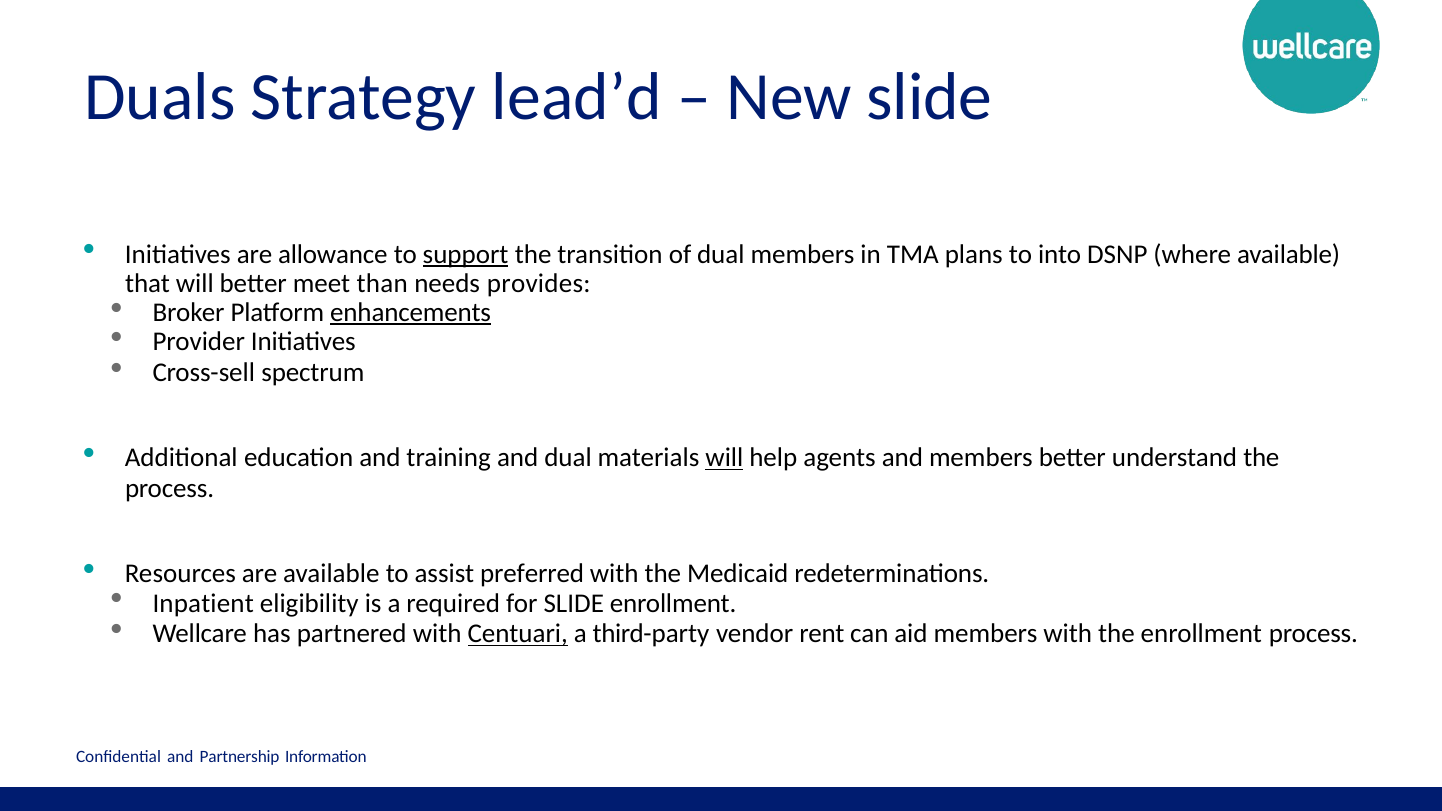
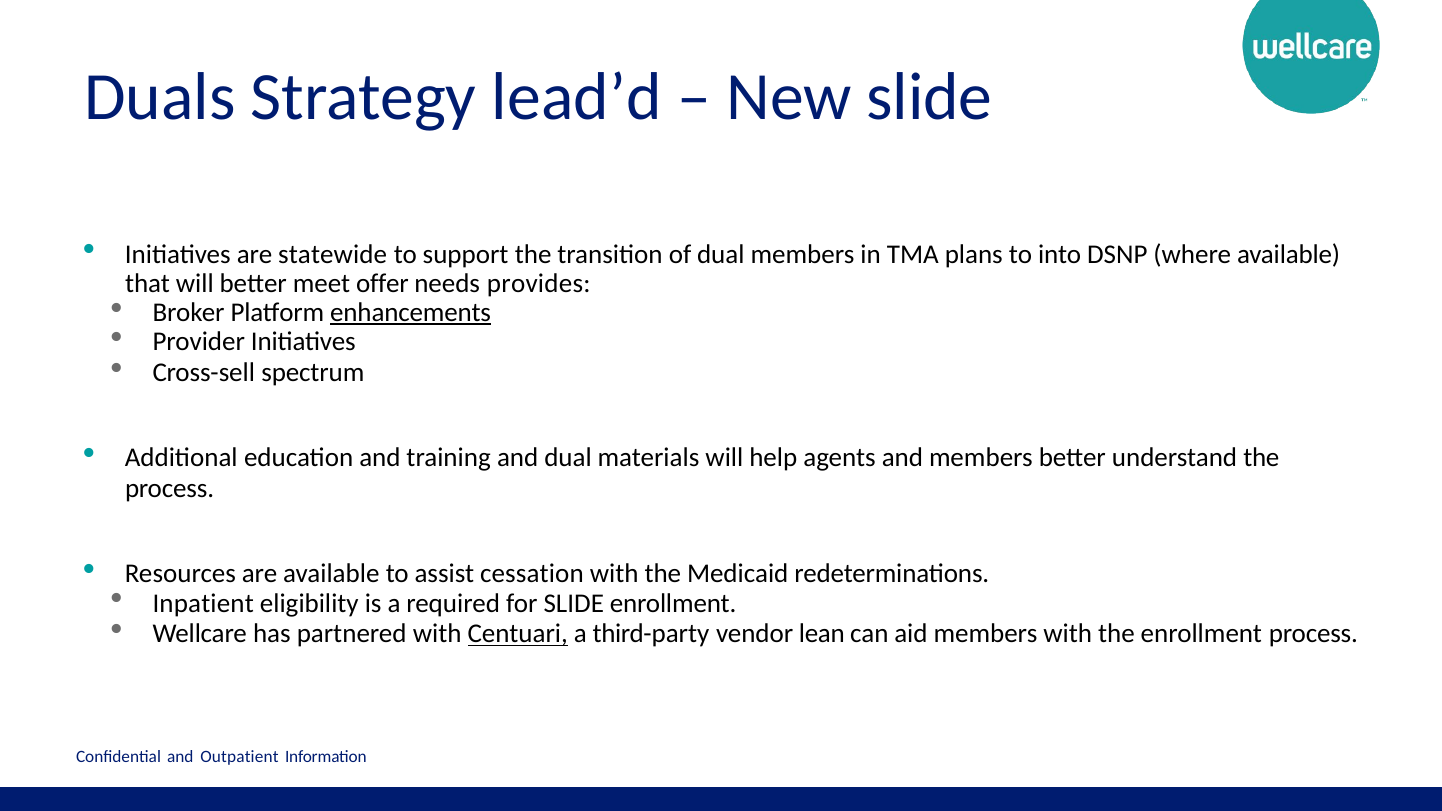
allowance: allowance -> statewide
support underline: present -> none
than: than -> offer
will at (724, 458) underline: present -> none
preferred: preferred -> cessation
rent: rent -> lean
Partnership: Partnership -> Outpatient
